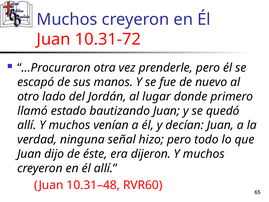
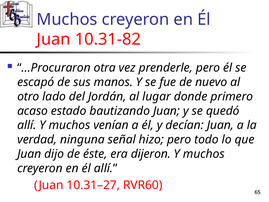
10.31-72: 10.31-72 -> 10.31-82
llamó: llamó -> acaso
10.31–48: 10.31–48 -> 10.31–27
